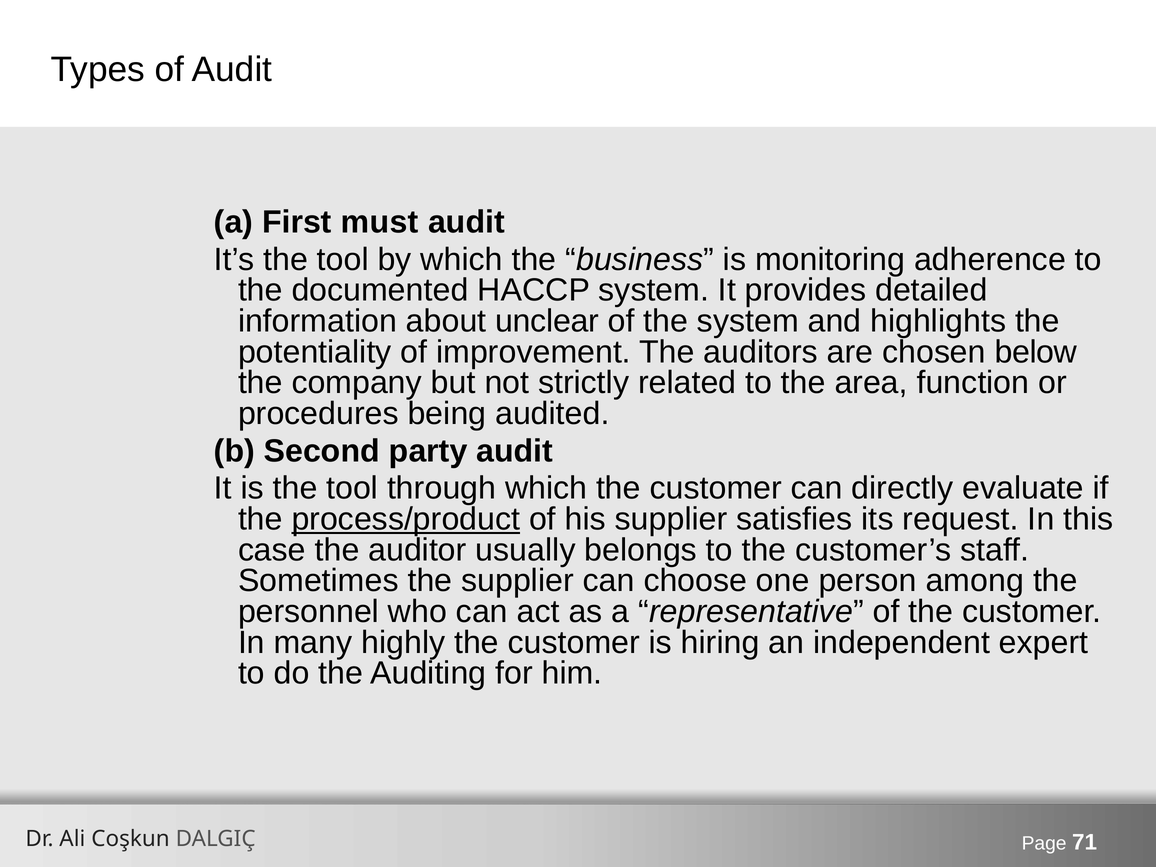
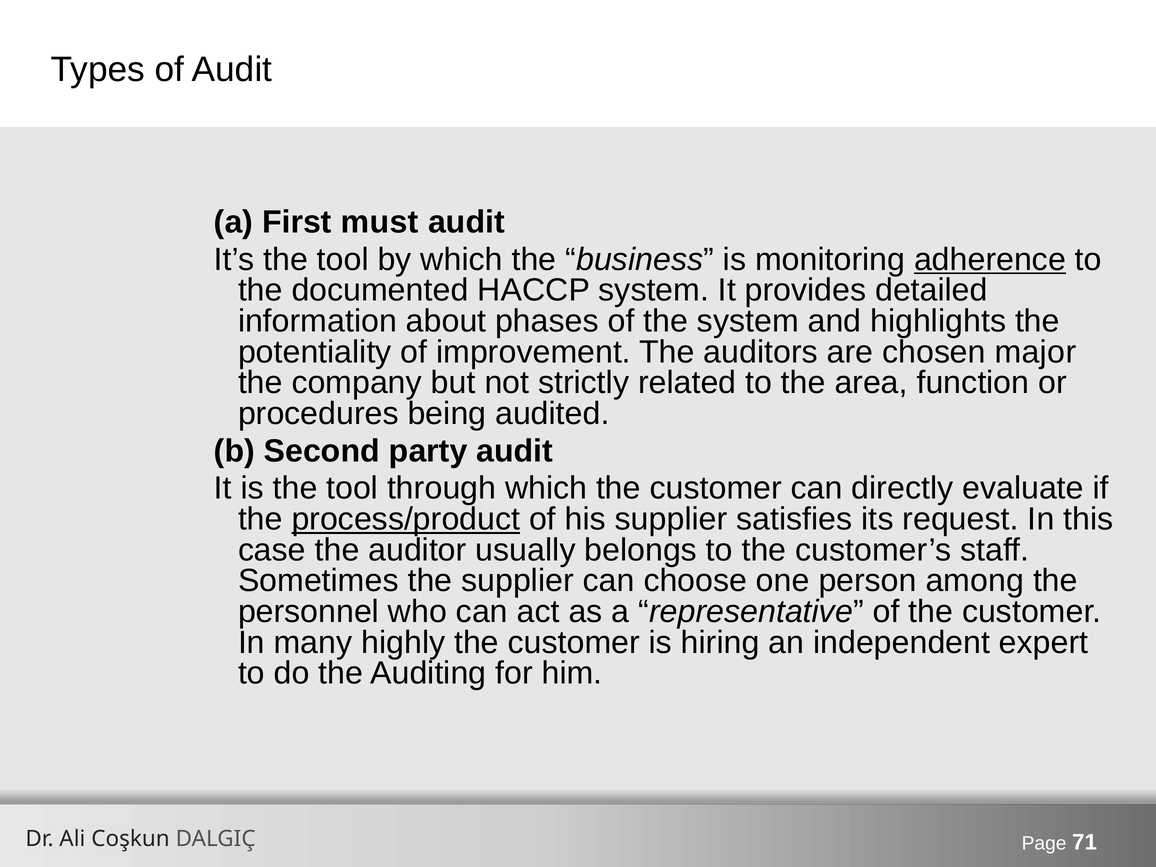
adherence underline: none -> present
unclear: unclear -> phases
below: below -> major
